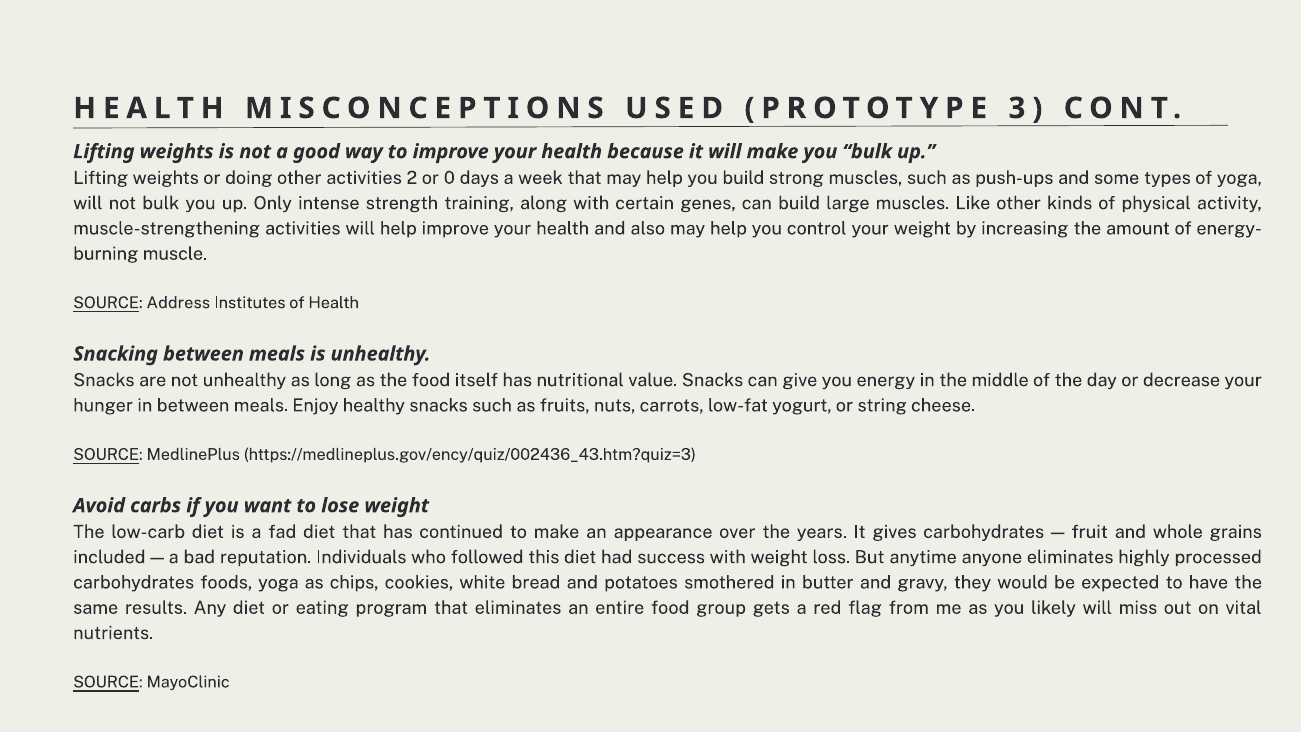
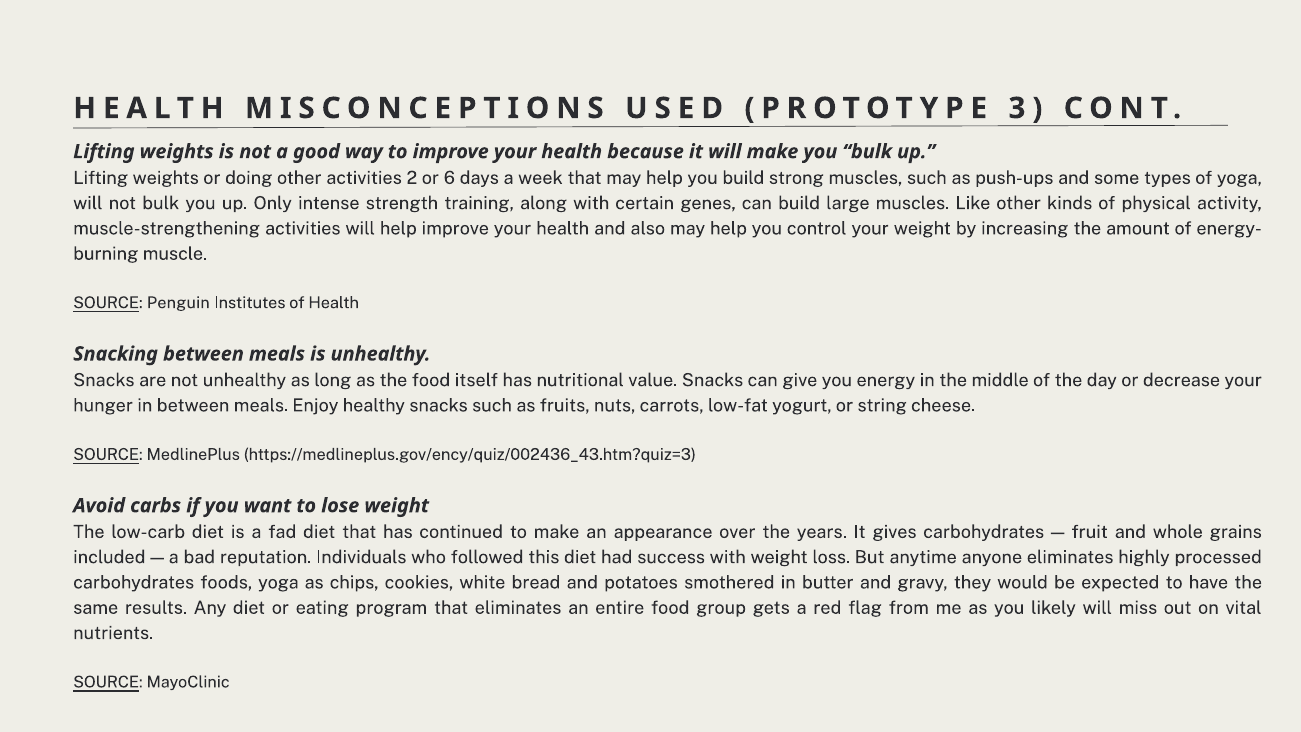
0: 0 -> 6
Address: Address -> Penguin
